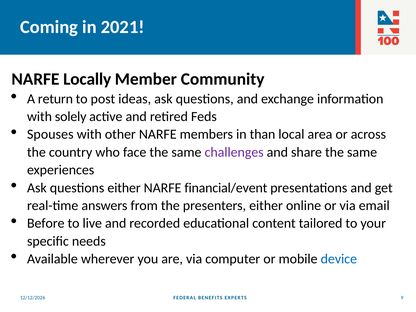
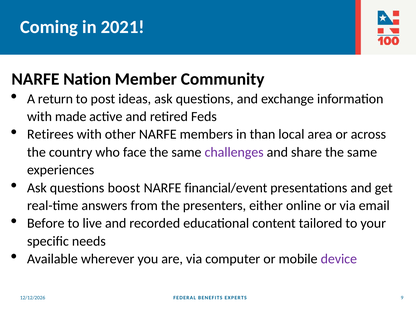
Locally: Locally -> Nation
solely: solely -> made
Spouses: Spouses -> Retirees
questions either: either -> boost
device colour: blue -> purple
